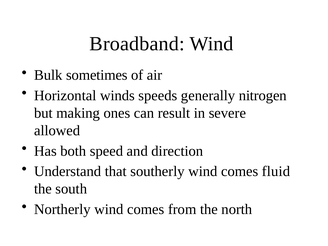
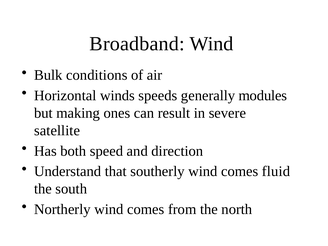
sometimes: sometimes -> conditions
nitrogen: nitrogen -> modules
allowed: allowed -> satellite
